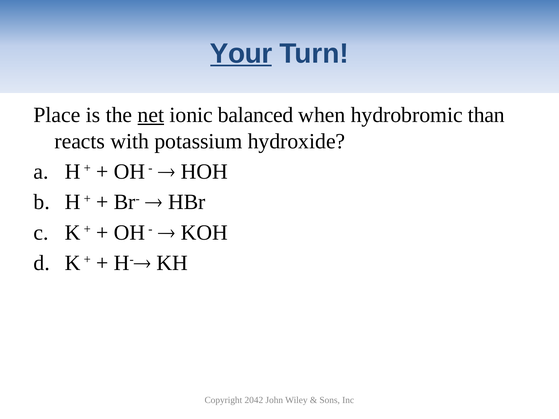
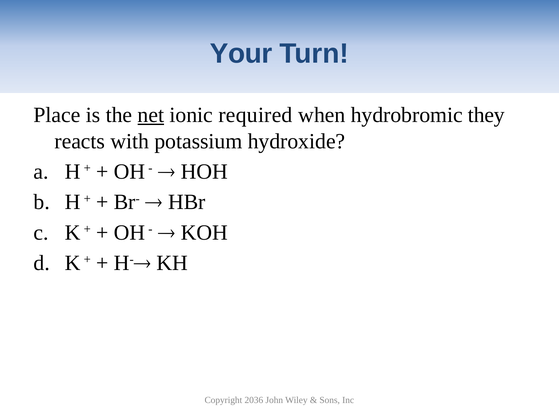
Your underline: present -> none
balanced: balanced -> required
than: than -> they
2042: 2042 -> 2036
